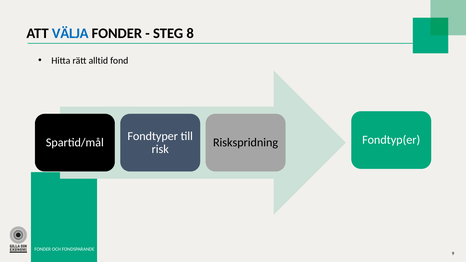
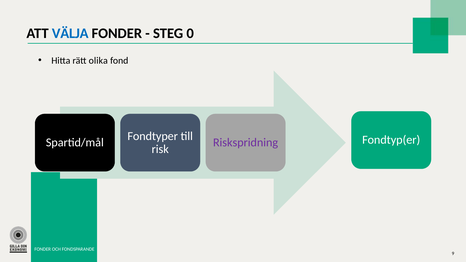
8: 8 -> 0
alltid: alltid -> olika
Riskspridning colour: black -> purple
